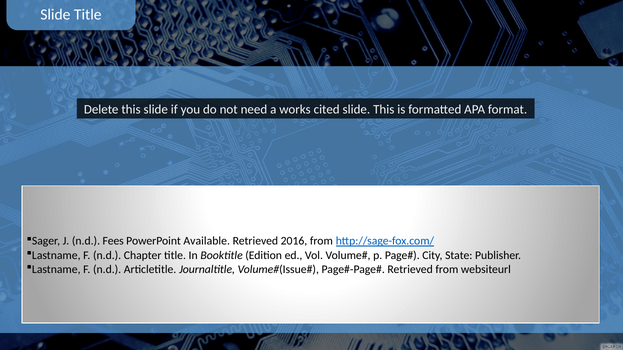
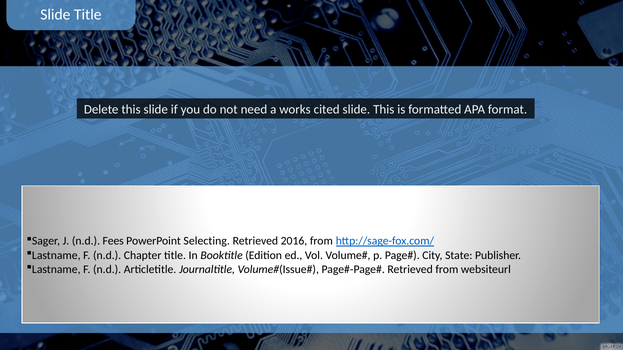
Available: Available -> Selecting
